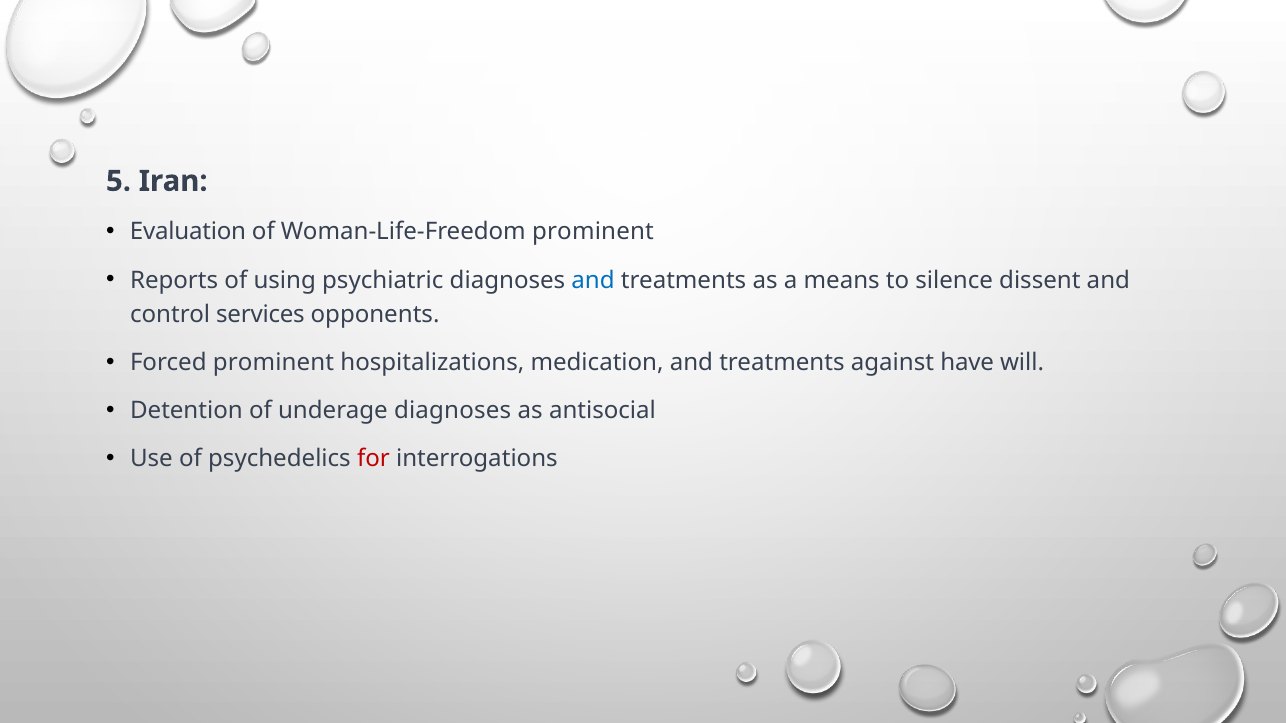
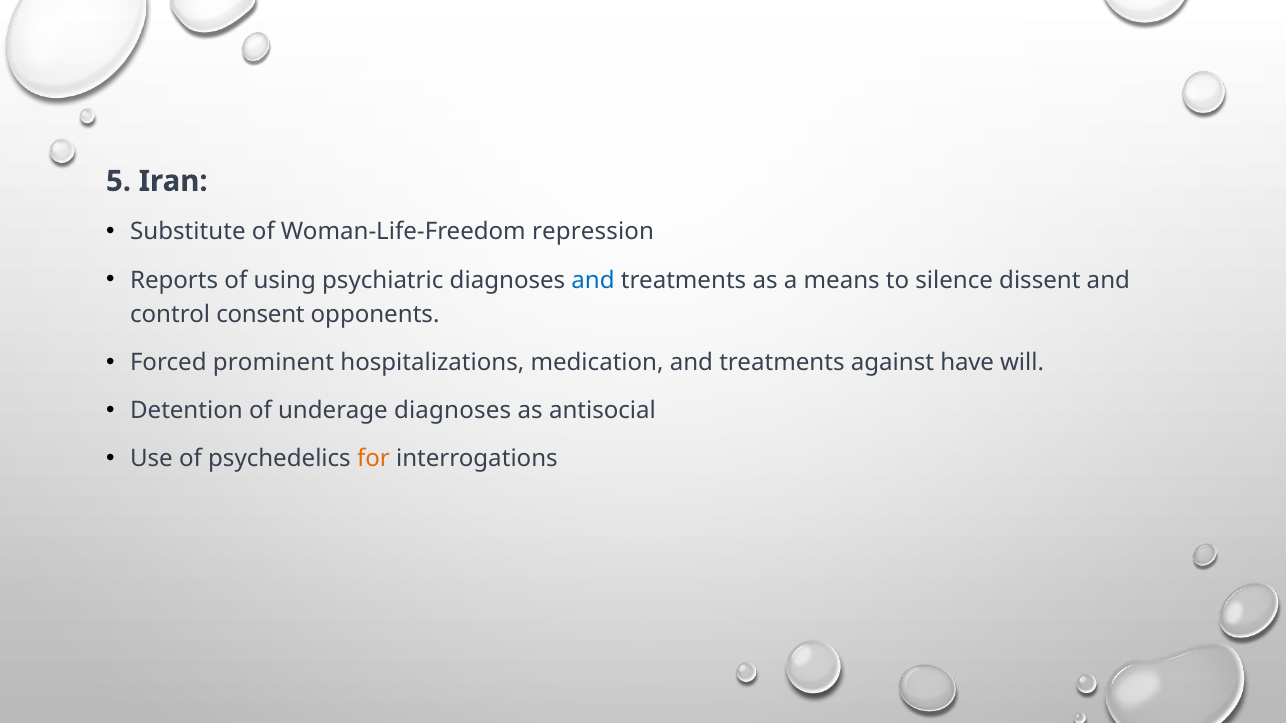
Evaluation: Evaluation -> Substitute
Woman-Life-Freedom prominent: prominent -> repression
services: services -> consent
for colour: red -> orange
